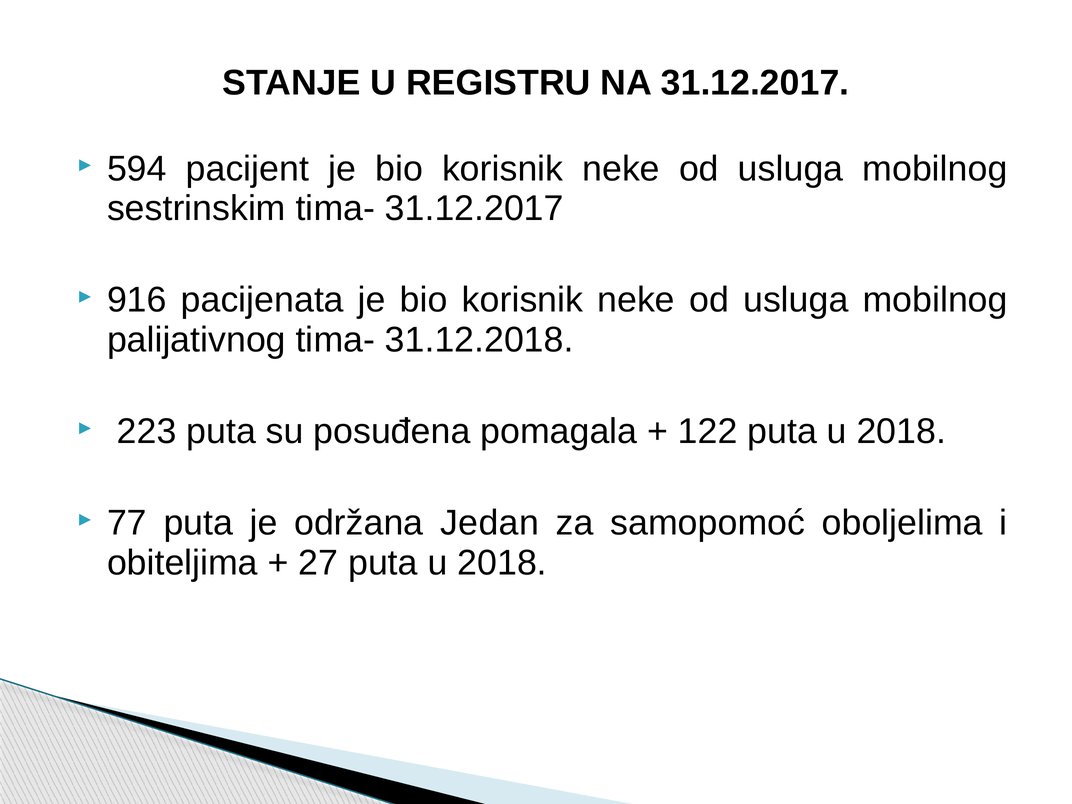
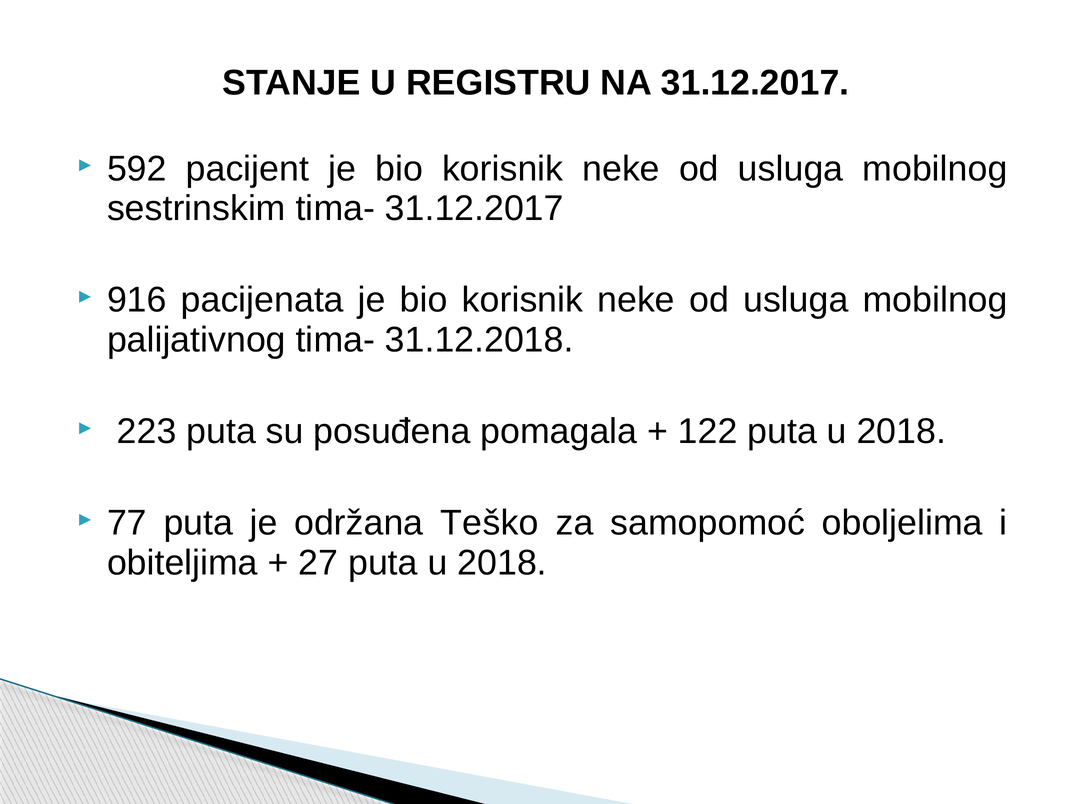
594: 594 -> 592
Jedan: Jedan -> Teško
